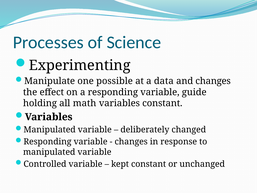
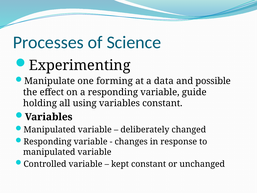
possible: possible -> forming
and changes: changes -> possible
math: math -> using
